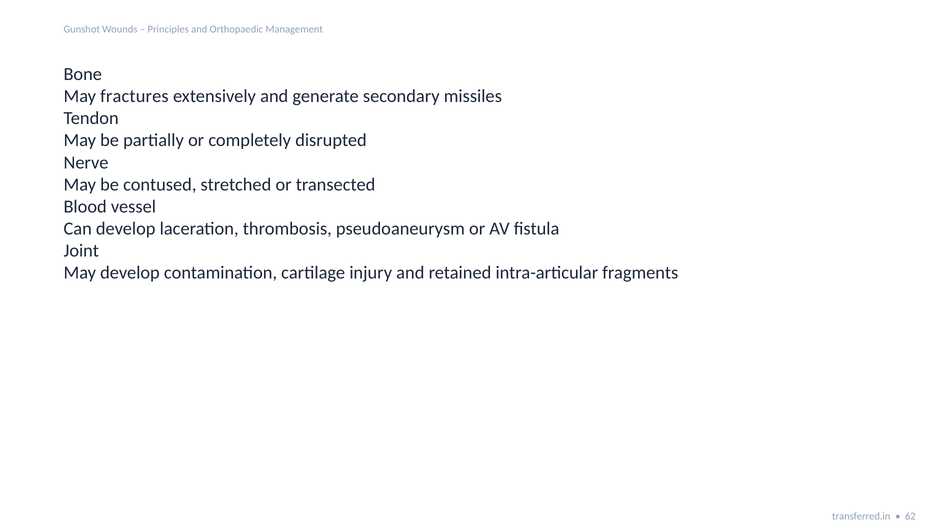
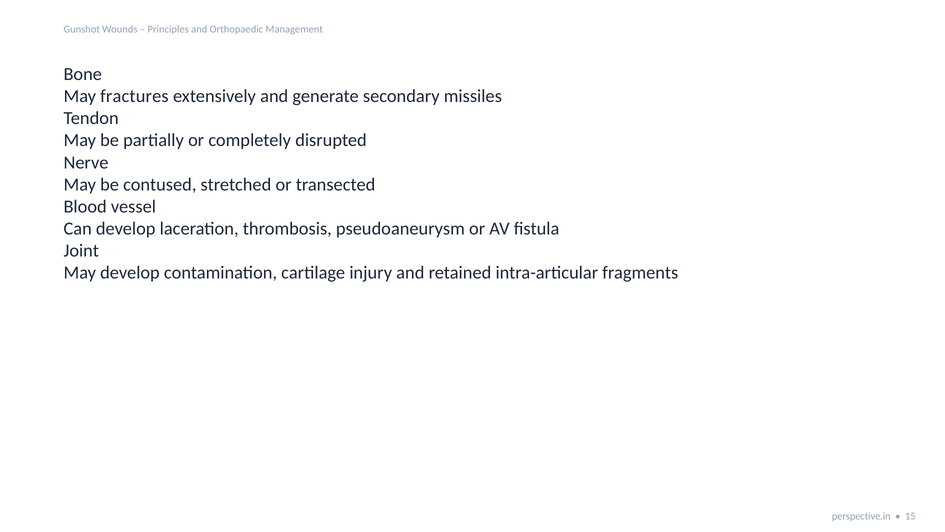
transferred.in: transferred.in -> perspective.in
62: 62 -> 15
